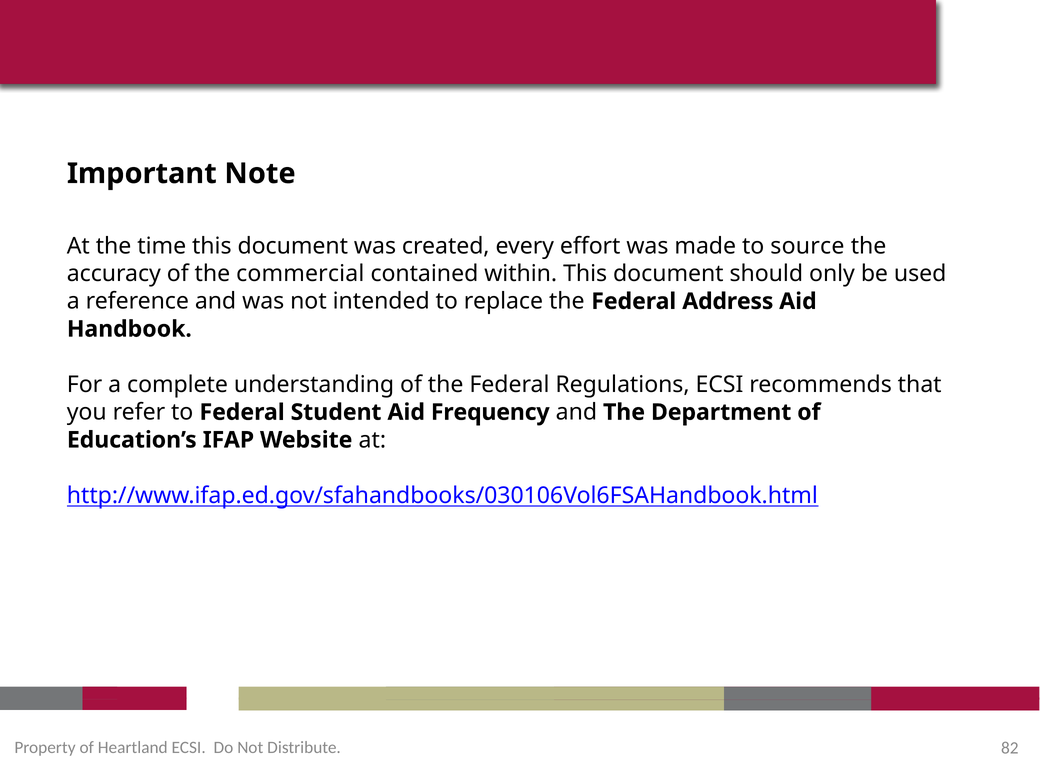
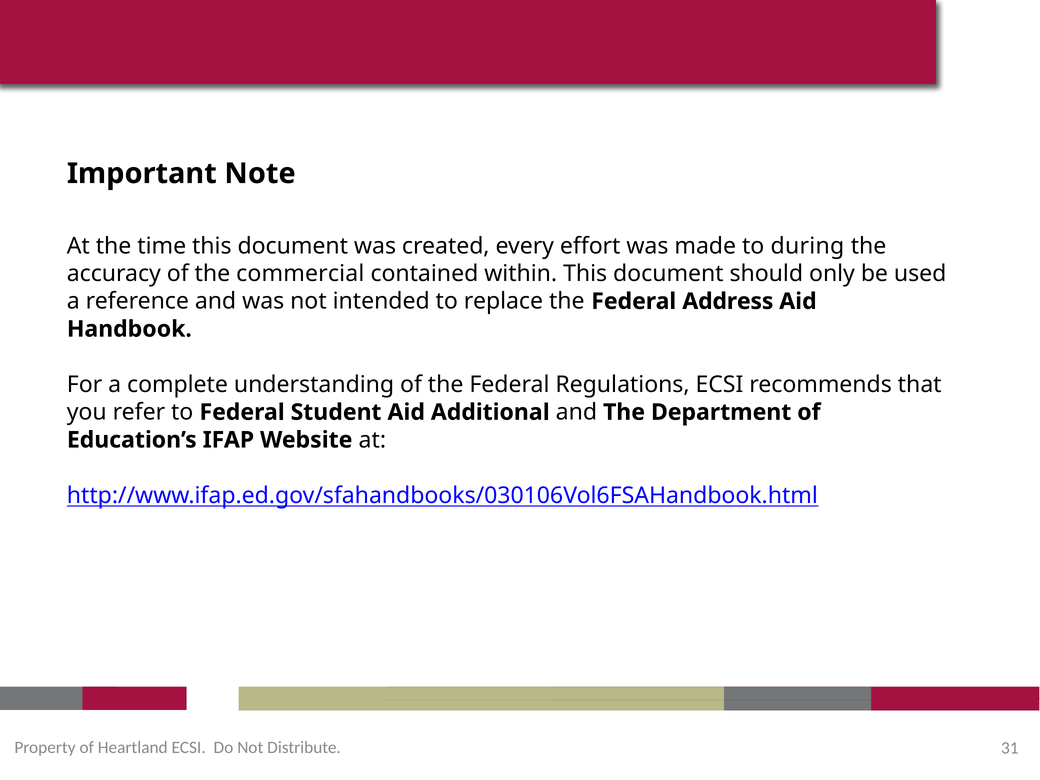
source: source -> during
Frequency: Frequency -> Additional
82: 82 -> 31
